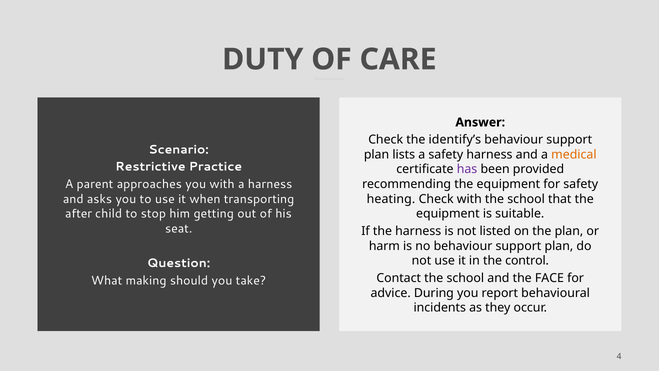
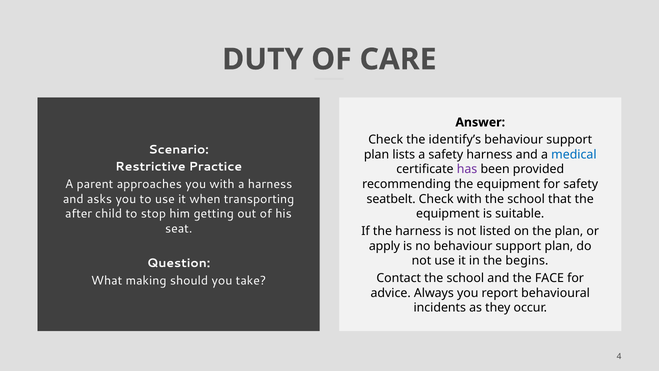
medical colour: orange -> blue
heating: heating -> seatbelt
harm: harm -> apply
control: control -> begins
During: During -> Always
